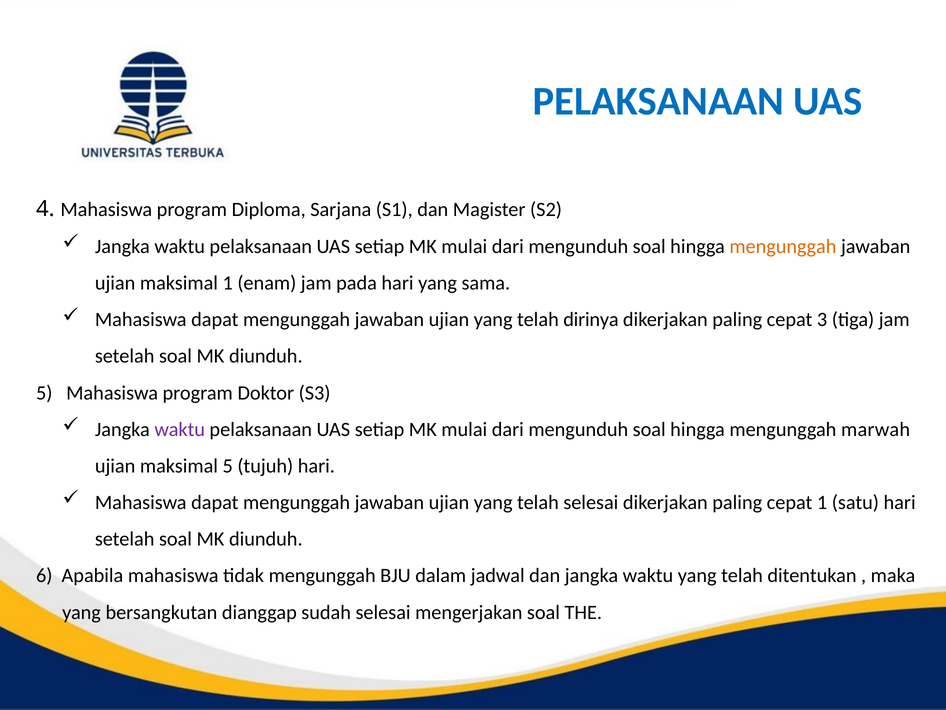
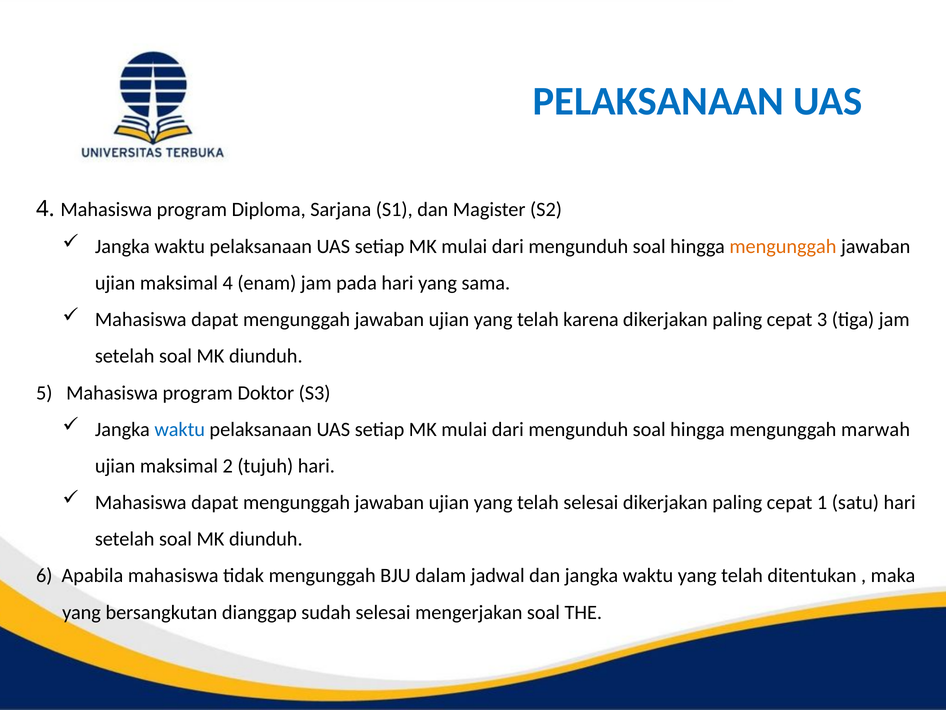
maksimal 1: 1 -> 4
dirinya: dirinya -> karena
waktu at (180, 429) colour: purple -> blue
maksimal 5: 5 -> 2
